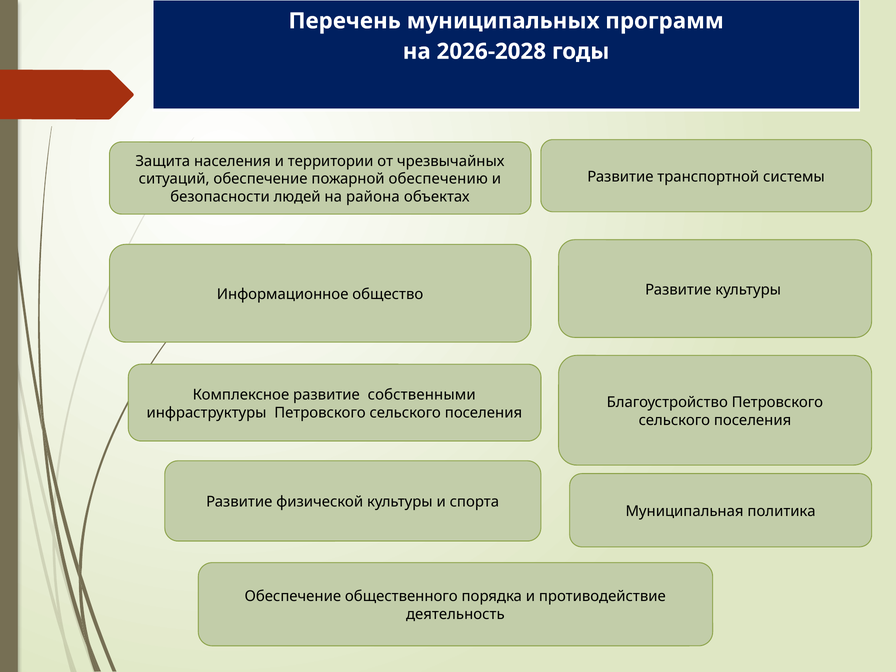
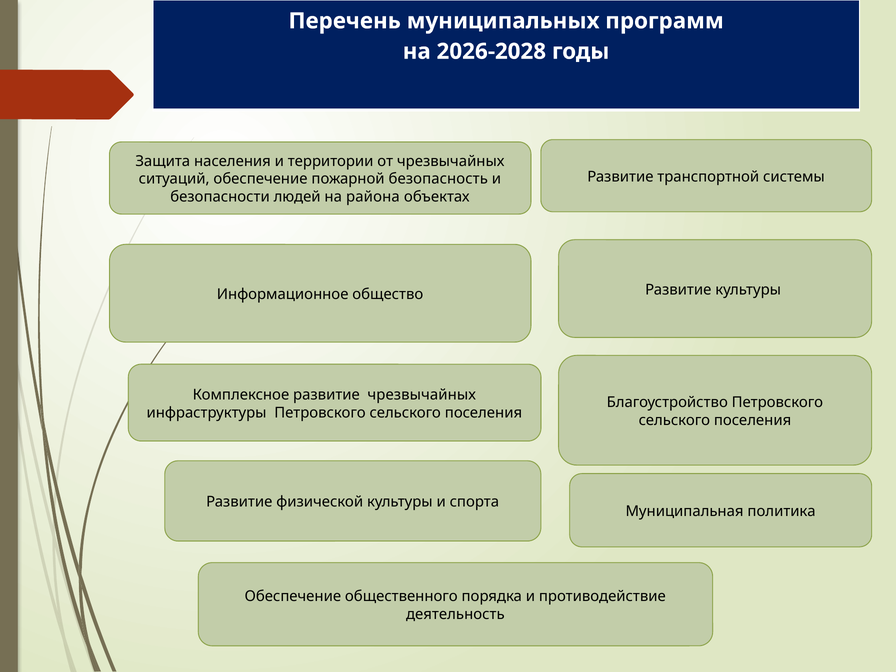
обеспечению: обеспечению -> безопасность
развитие собственными: собственными -> чрезвычайных
